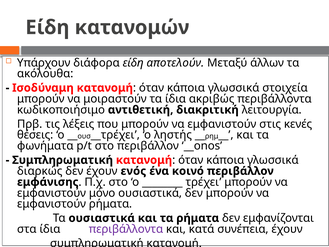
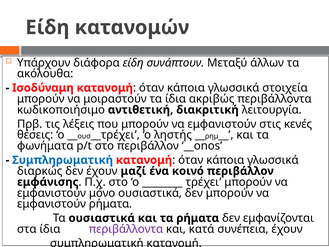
αποτελούν: αποτελούν -> συνάπτουν
Συμπληρωματική at (63, 160) colour: black -> blue
ενός: ενός -> μαζί
